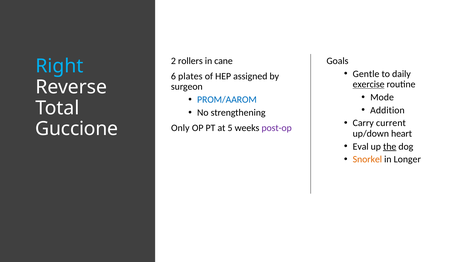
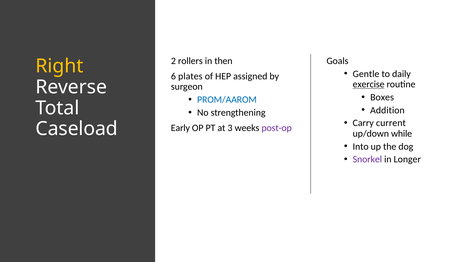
cane: cane -> then
Right colour: light blue -> yellow
Mode: Mode -> Boxes
Guccione: Guccione -> Caseload
Only: Only -> Early
5: 5 -> 3
heart: heart -> while
Eval: Eval -> Into
the underline: present -> none
Snorkel colour: orange -> purple
